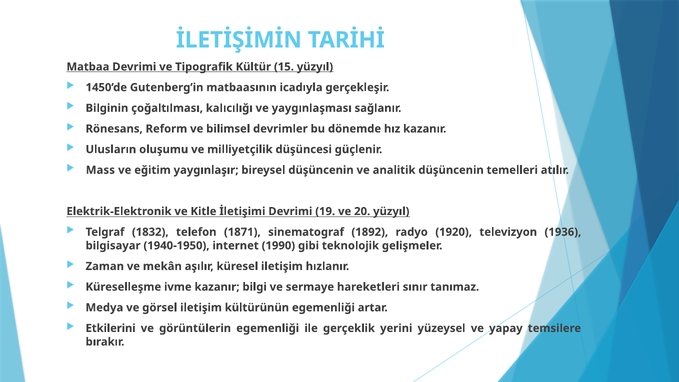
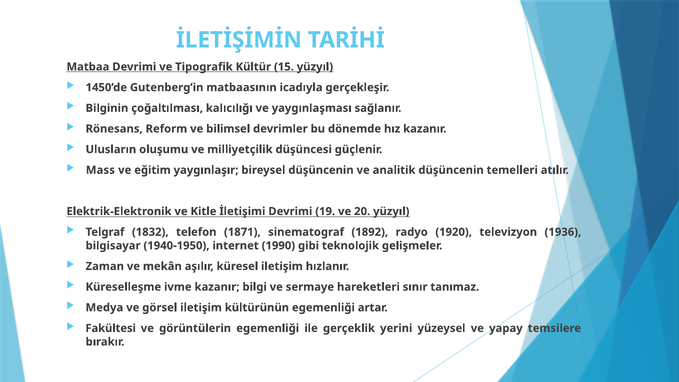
Etkilerini: Etkilerini -> Fakültesi
